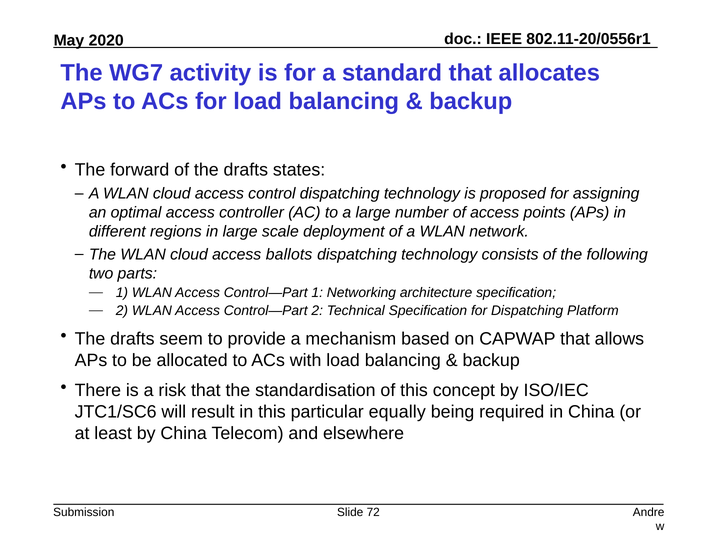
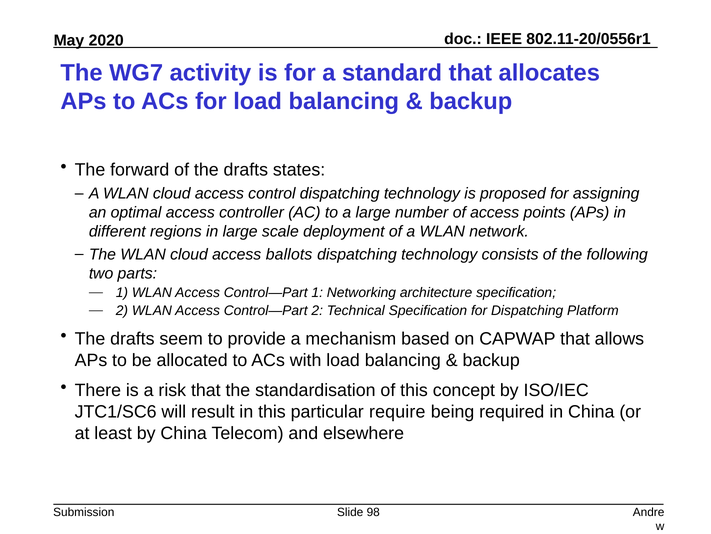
equally: equally -> require
72: 72 -> 98
